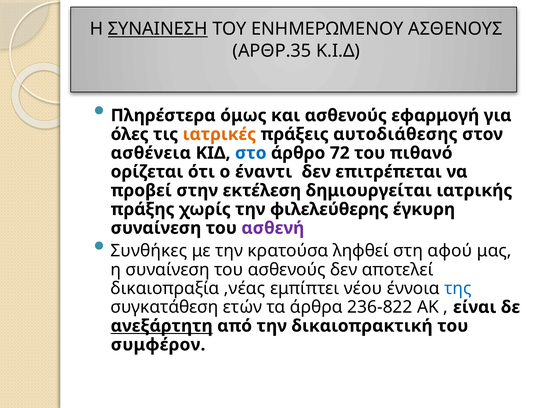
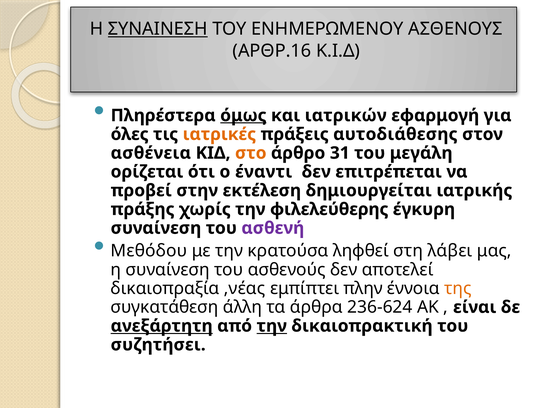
ΑΡΘΡ.35: ΑΡΘΡ.35 -> ΑΡΘΡ.16
όμως underline: none -> present
και ασθενούς: ασθενούς -> ιατρικών
στο colour: blue -> orange
72: 72 -> 31
πιθανό: πιθανό -> μεγάλη
Συνθήκες: Συνθήκες -> Μεθόδου
αφού: αφού -> λάβει
νέου: νέου -> πλην
της colour: blue -> orange
ετών: ετών -> άλλη
236-822: 236-822 -> 236-624
την at (272, 326) underline: none -> present
συμφέρον: συμφέρον -> συζητήσει
